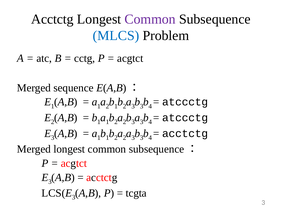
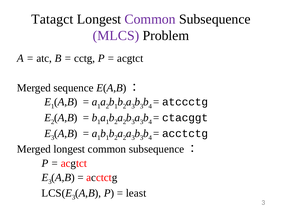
Acctctg at (52, 19): Acctctg -> Tatagct
MLCS colour: blue -> purple
atccctg at (185, 117): atccctg -> ctacggt
tcgta: tcgta -> least
